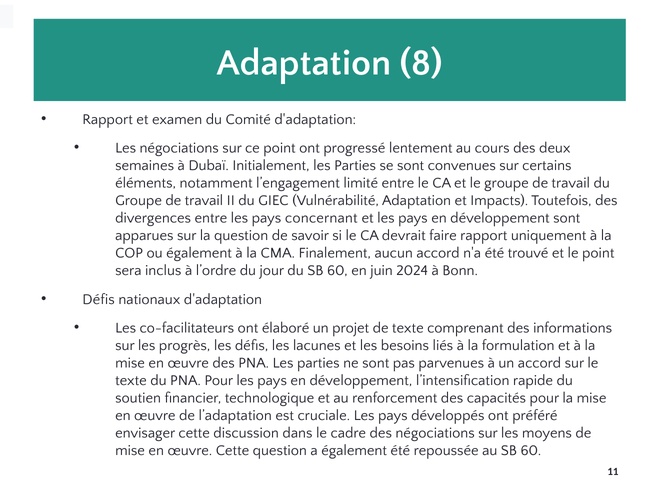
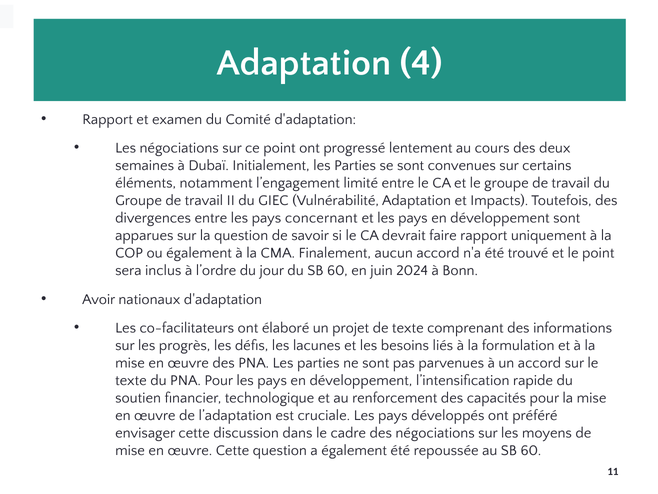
8: 8 -> 4
Défis at (99, 299): Défis -> Avoir
